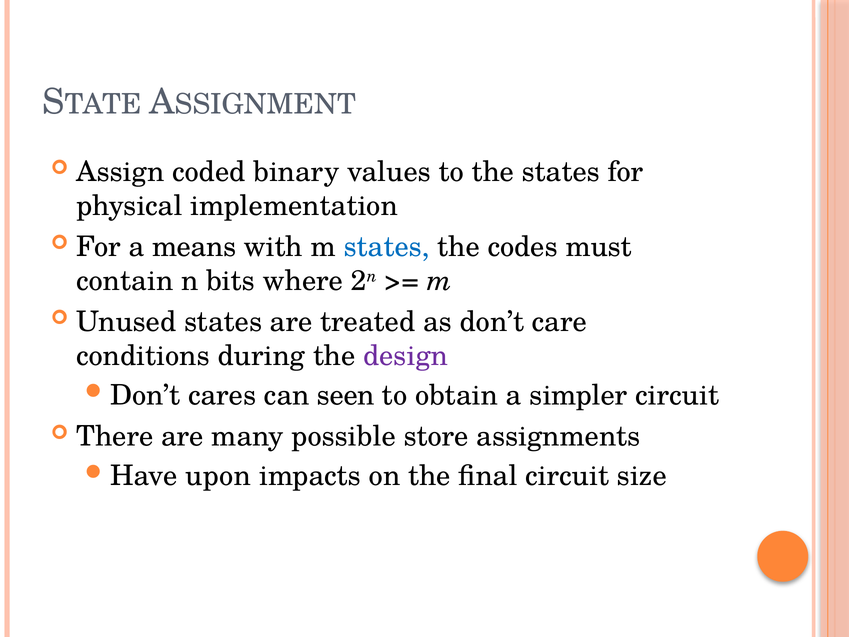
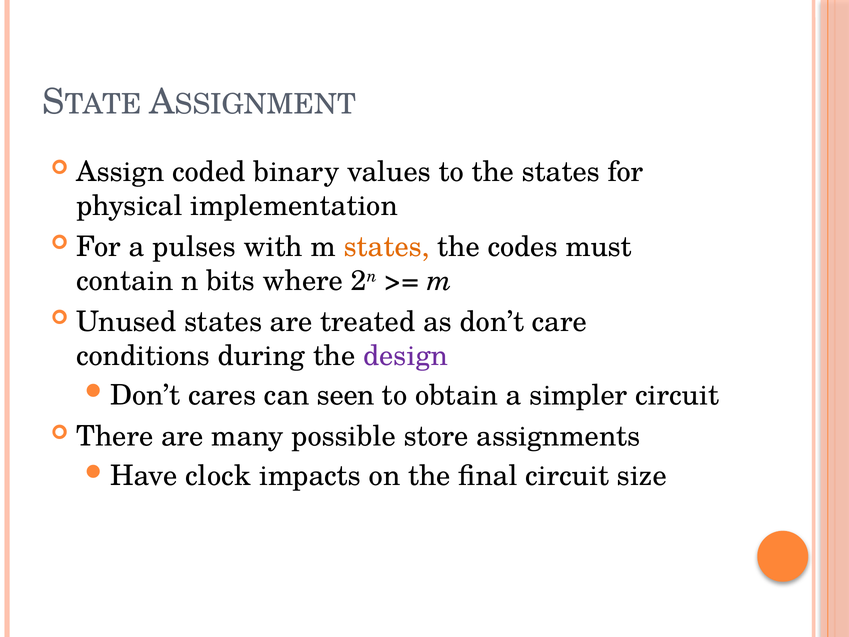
means: means -> pulses
states at (387, 247) colour: blue -> orange
upon: upon -> clock
